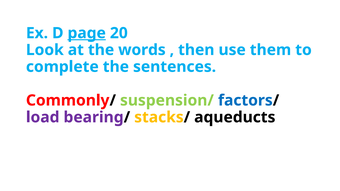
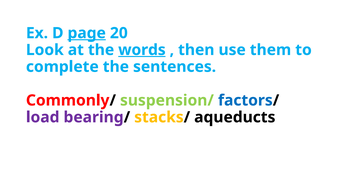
words underline: none -> present
